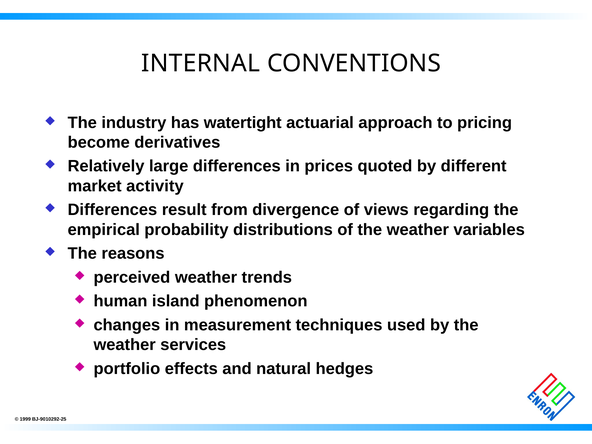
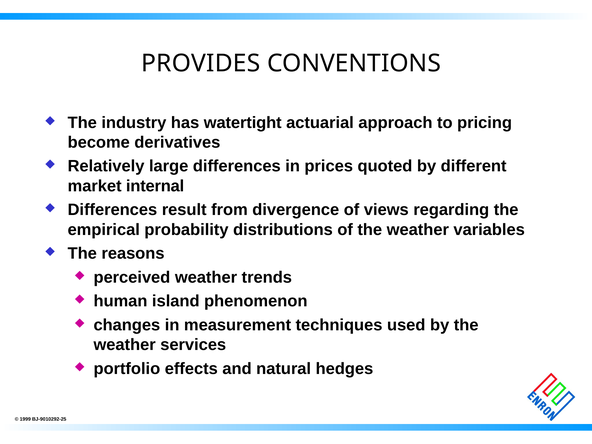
INTERNAL: INTERNAL -> PROVIDES
activity: activity -> internal
